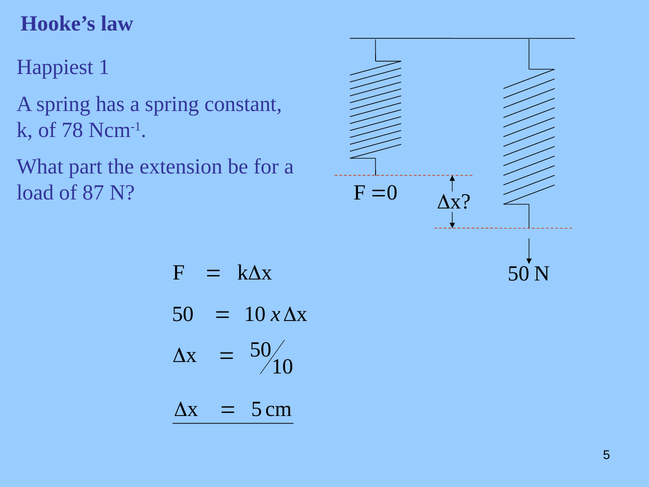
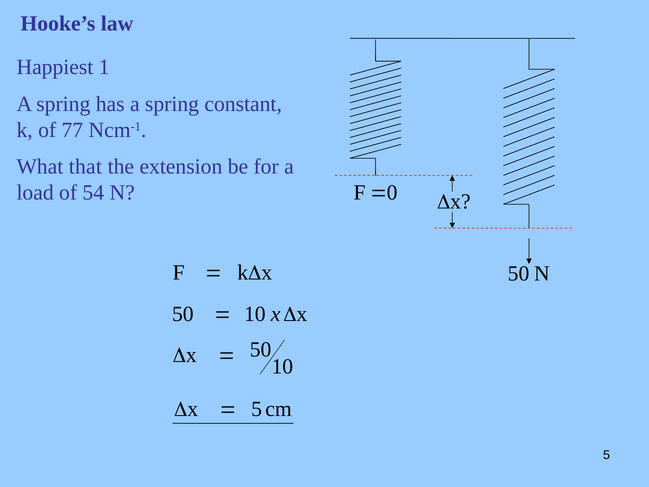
78: 78 -> 77
part: part -> that
87: 87 -> 54
